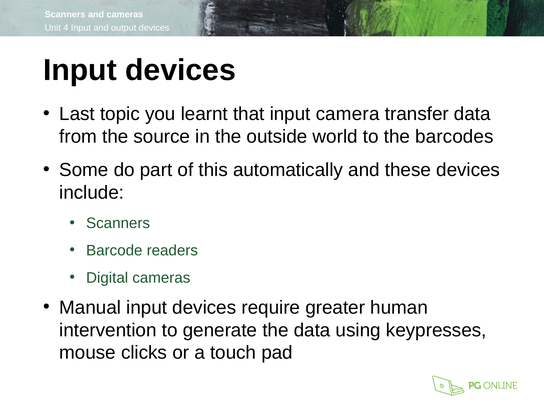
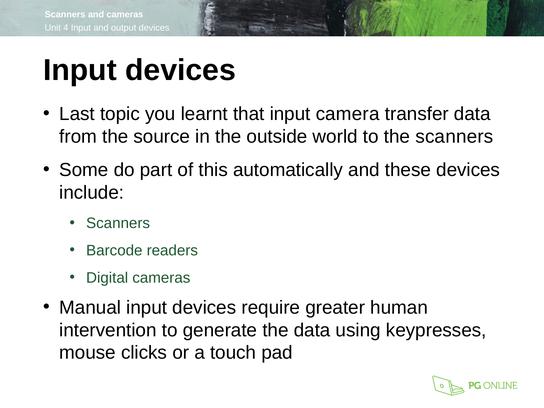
the barcodes: barcodes -> scanners
